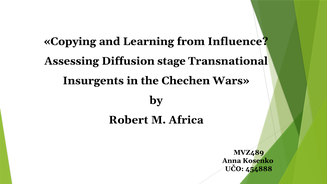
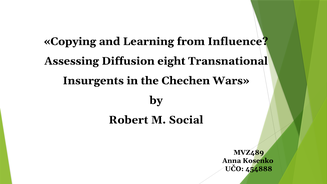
stage: stage -> eight
Africa: Africa -> Social
